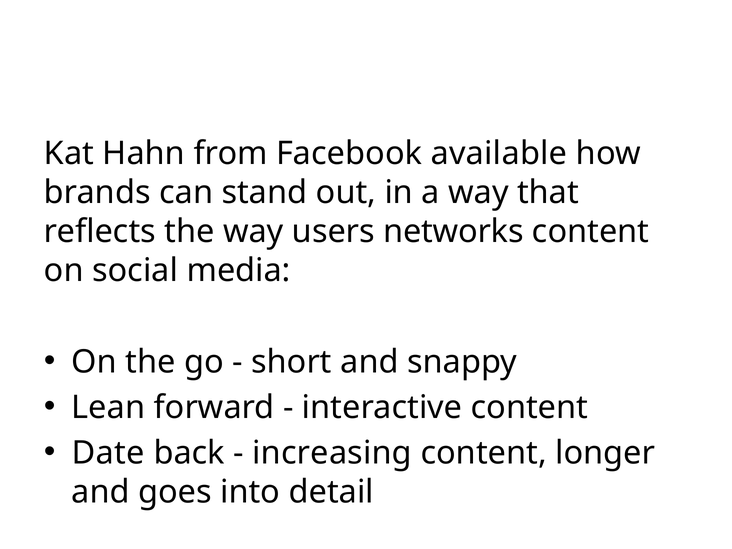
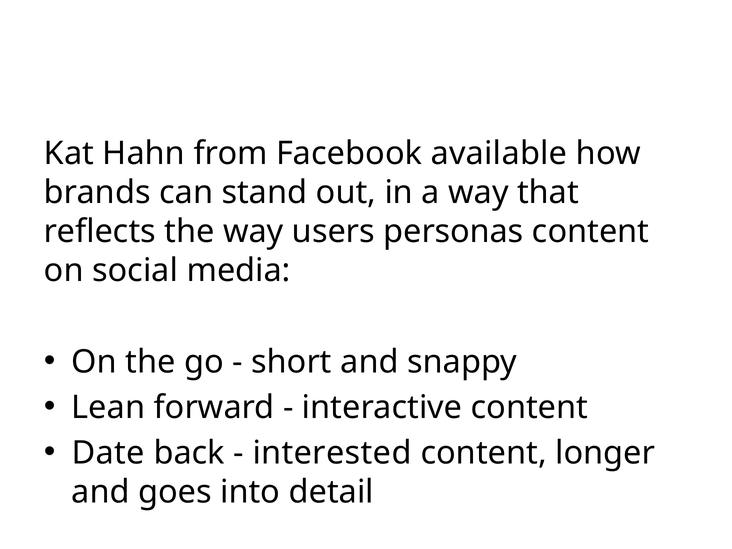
networks: networks -> personas
increasing: increasing -> interested
